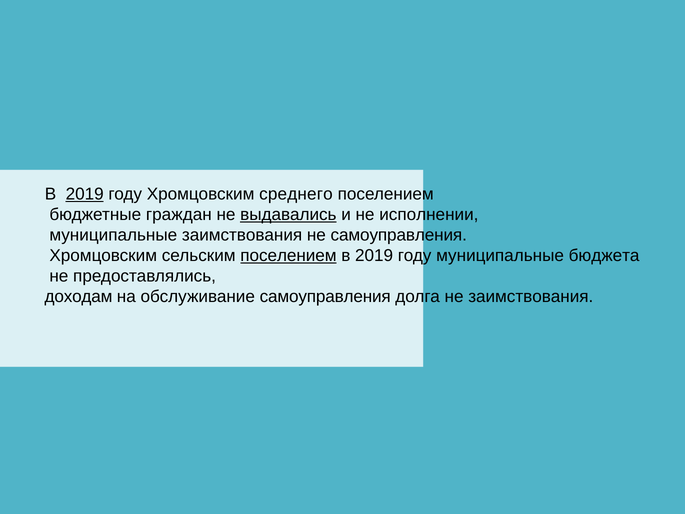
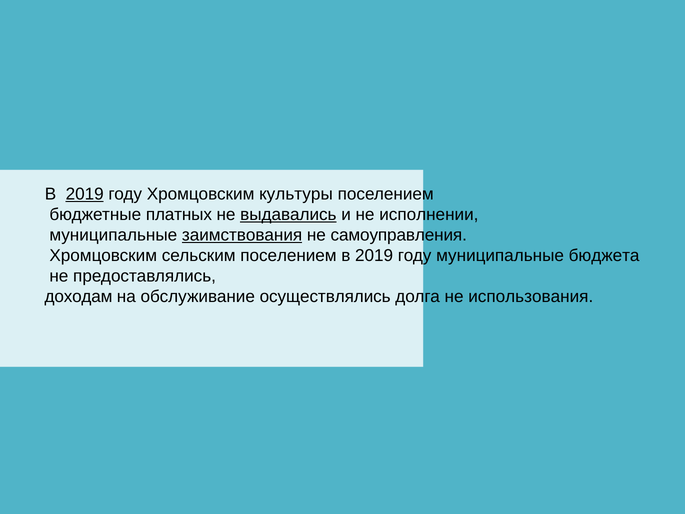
среднего: среднего -> культуры
граждан: граждан -> платных
заимствования at (242, 235) underline: none -> present
поселением at (288, 255) underline: present -> none
обслуживание самоуправления: самоуправления -> осуществлялись
не заимствования: заимствования -> использования
